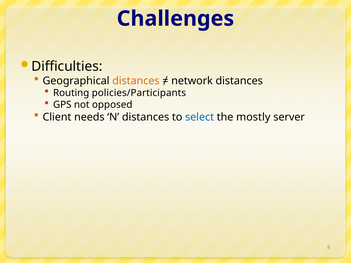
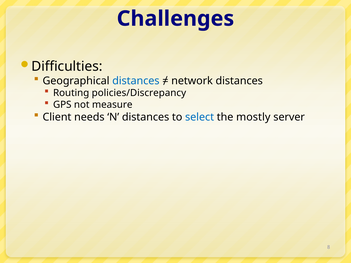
distances at (136, 81) colour: orange -> blue
policies/Participants: policies/Participants -> policies/Discrepancy
opposed: opposed -> measure
